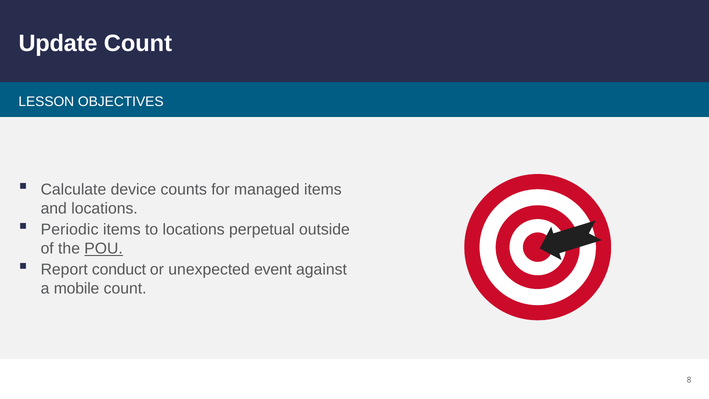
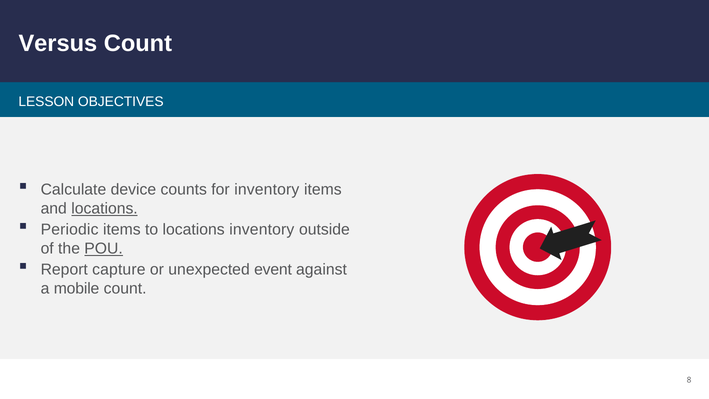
Update: Update -> Versus
for managed: managed -> inventory
locations at (104, 209) underline: none -> present
locations perpetual: perpetual -> inventory
conduct: conduct -> capture
